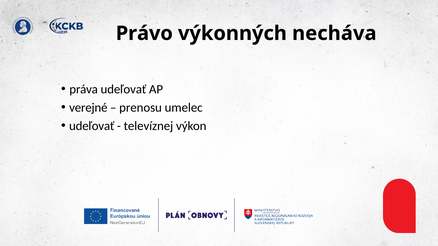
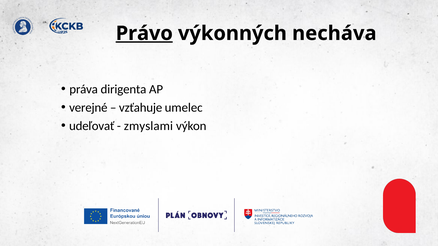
Právo underline: none -> present
práva udeľovať: udeľovať -> dirigenta
prenosu: prenosu -> vzťahuje
televíznej: televíznej -> zmyslami
